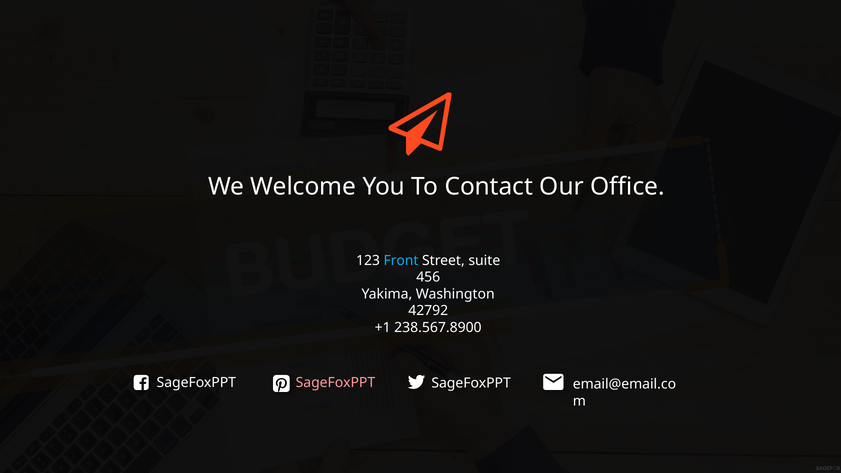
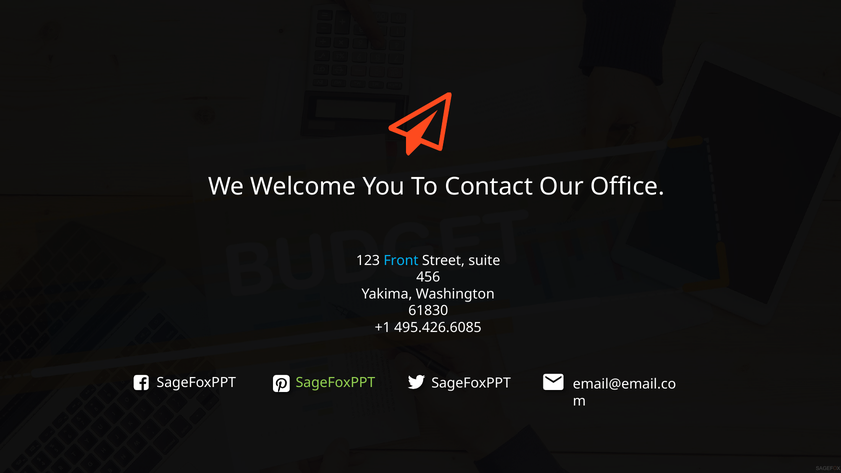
42792: 42792 -> 61830
238.567.8900: 238.567.8900 -> 495.426.6085
SageFoxPPT at (335, 383) colour: pink -> light green
